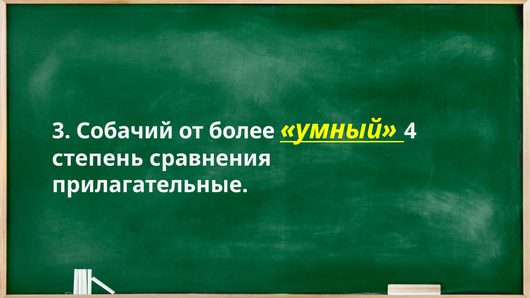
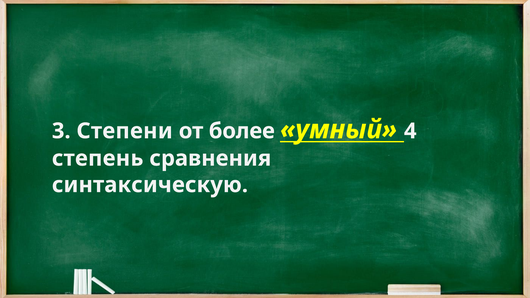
Собачий: Собачий -> Степени
прилагательные: прилагательные -> синтаксическую
